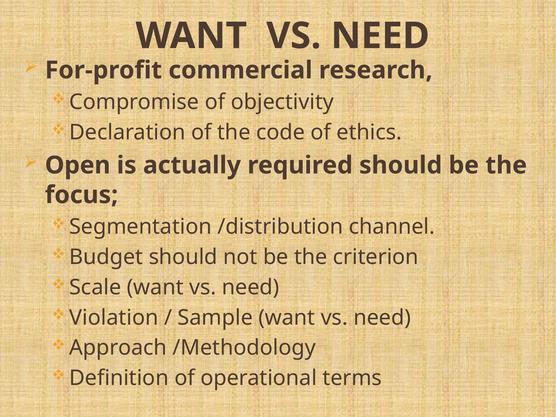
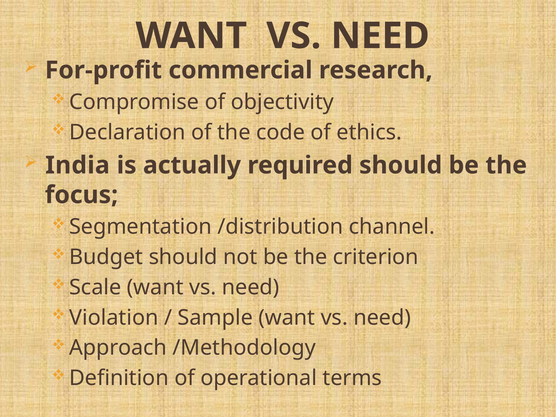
Open: Open -> India
